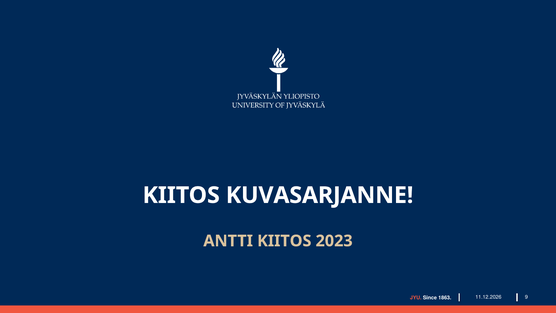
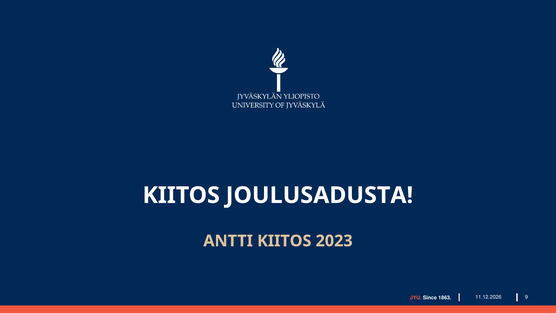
KUVASARJANNE: KUVASARJANNE -> JOULUSADUSTA
